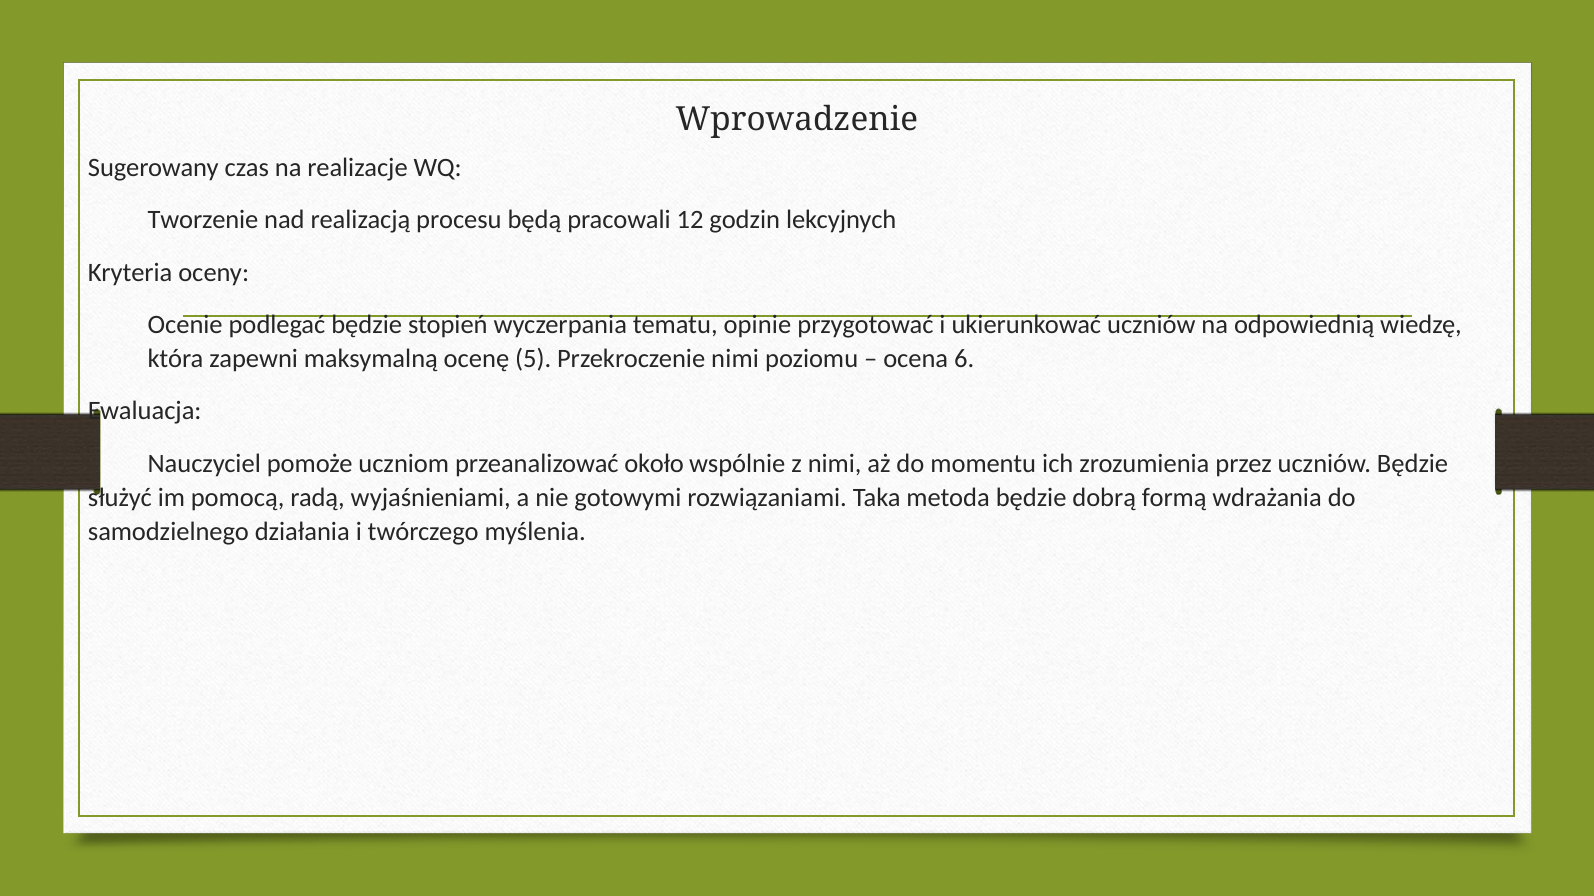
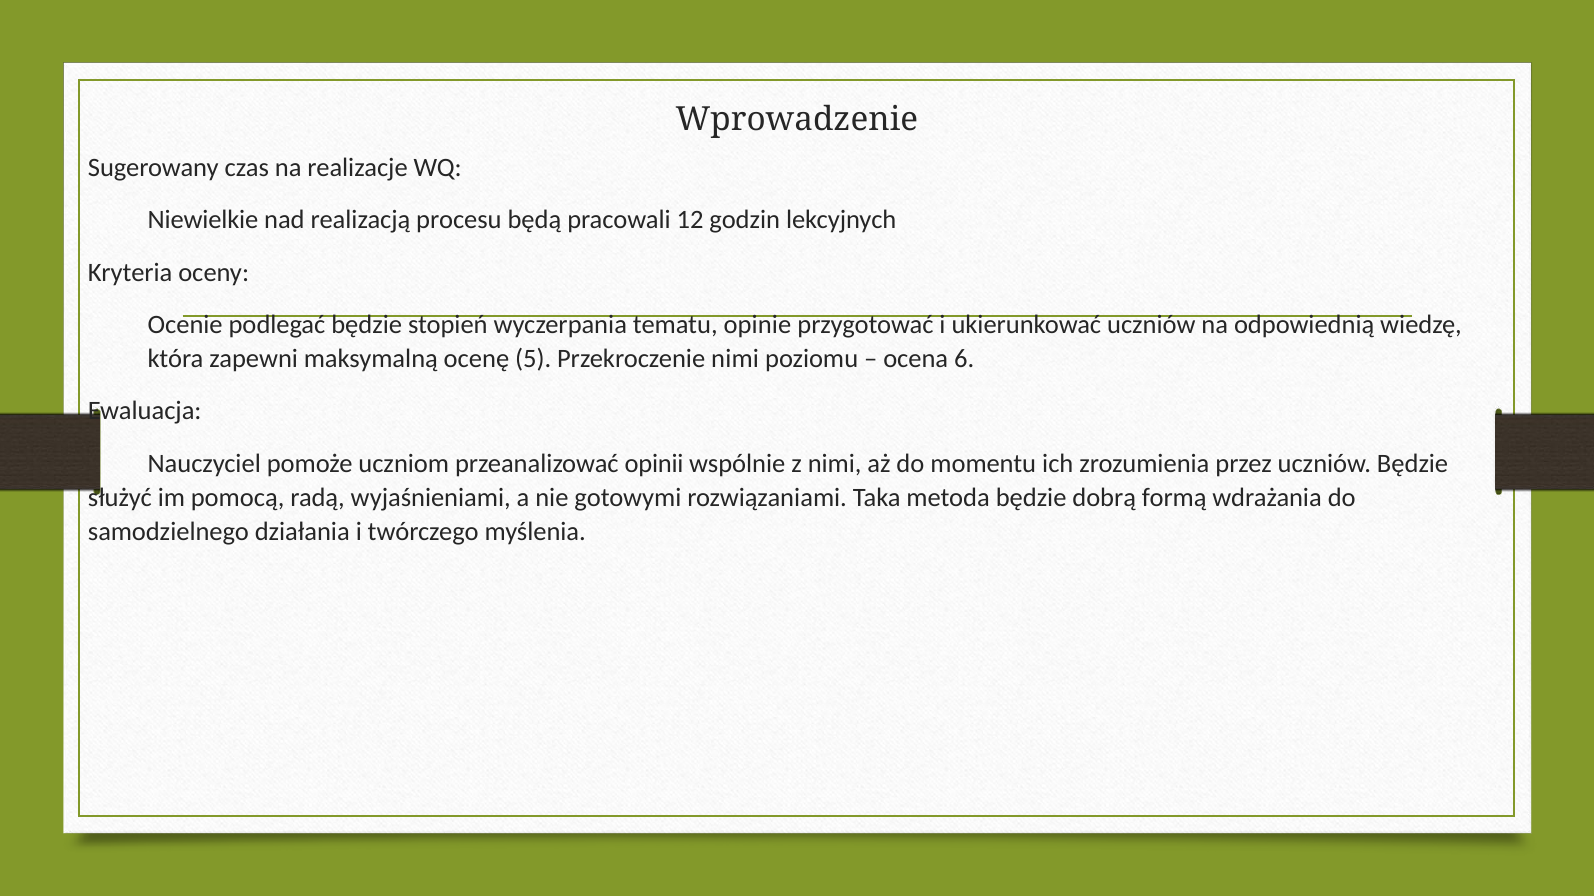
Tworzenie: Tworzenie -> Niewielkie
około: około -> opinii
